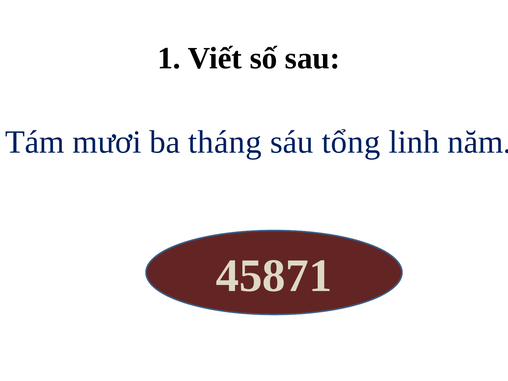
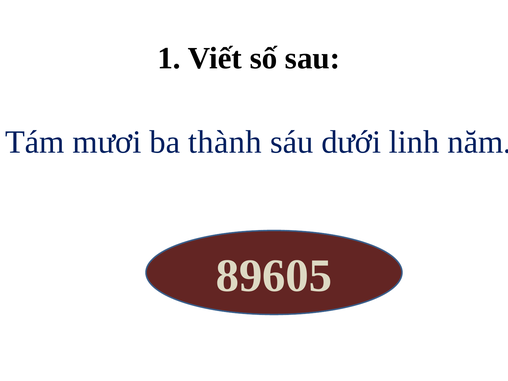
tháng: tháng -> thành
tổng: tổng -> dưới
45871: 45871 -> 89605
